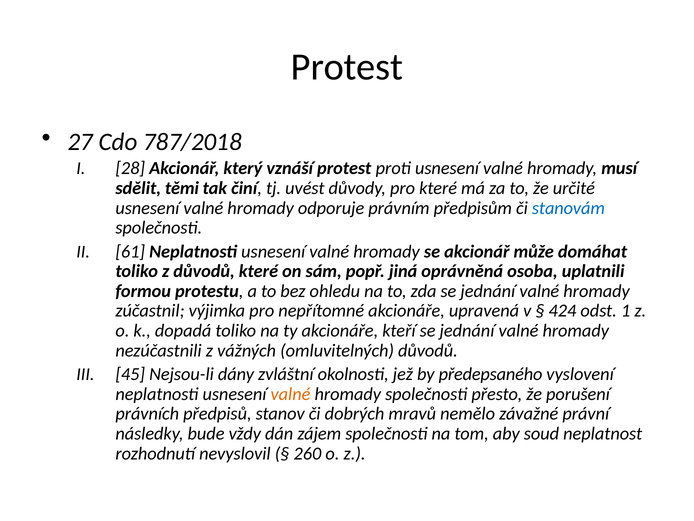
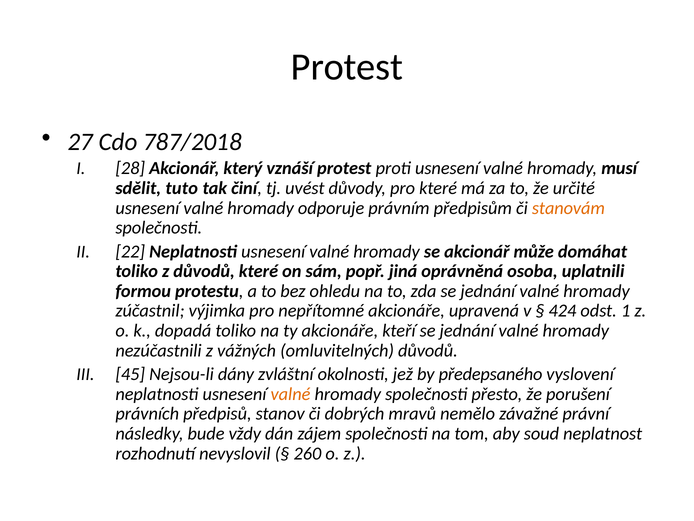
těmi: těmi -> tuto
stanovám colour: blue -> orange
61: 61 -> 22
